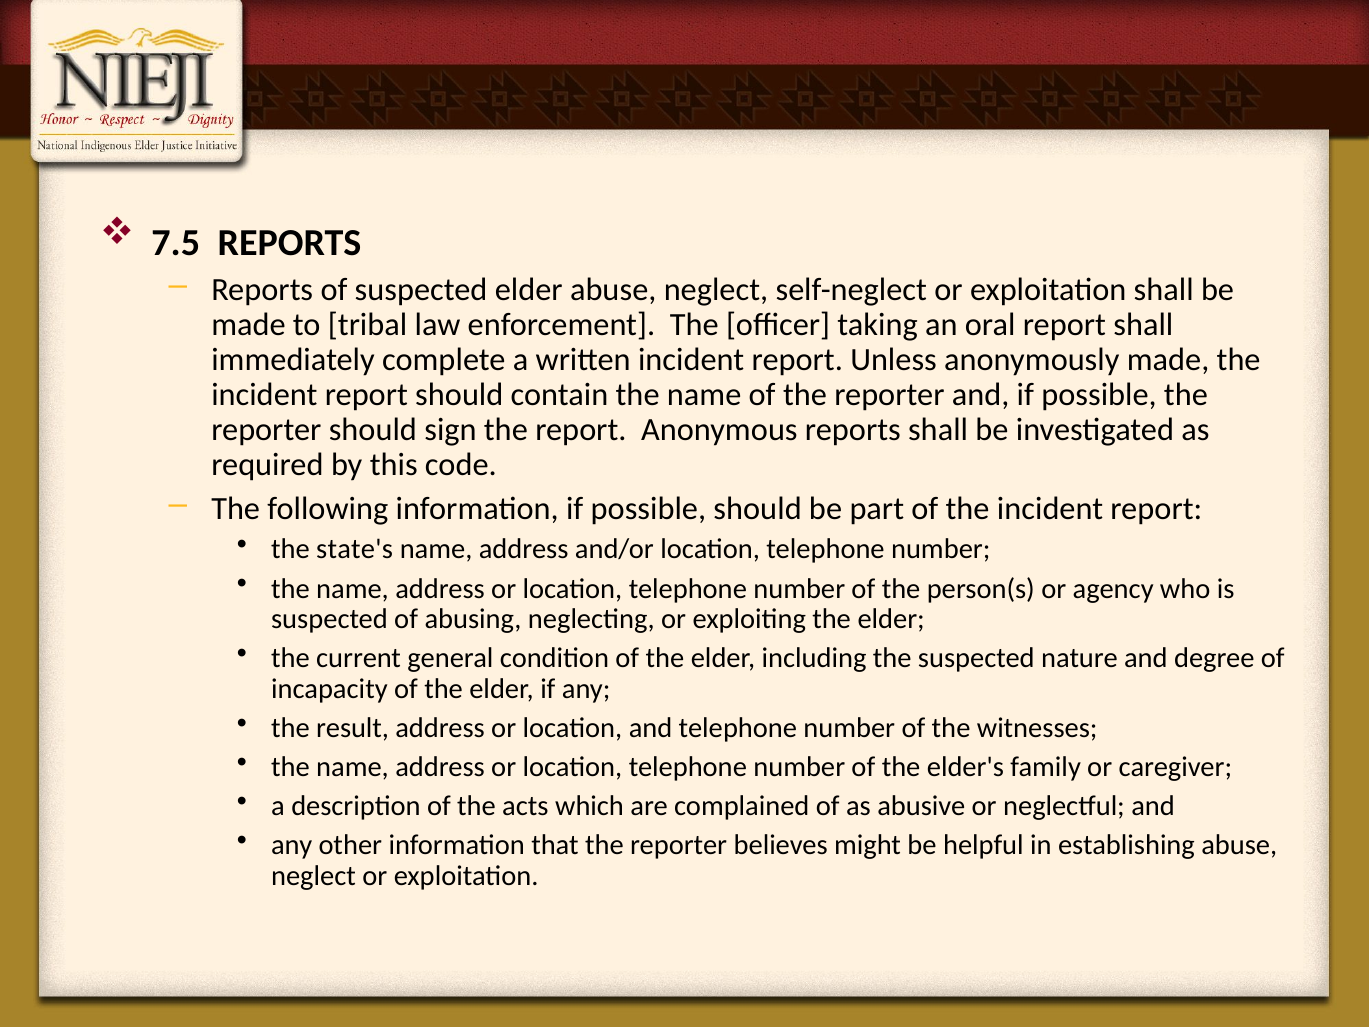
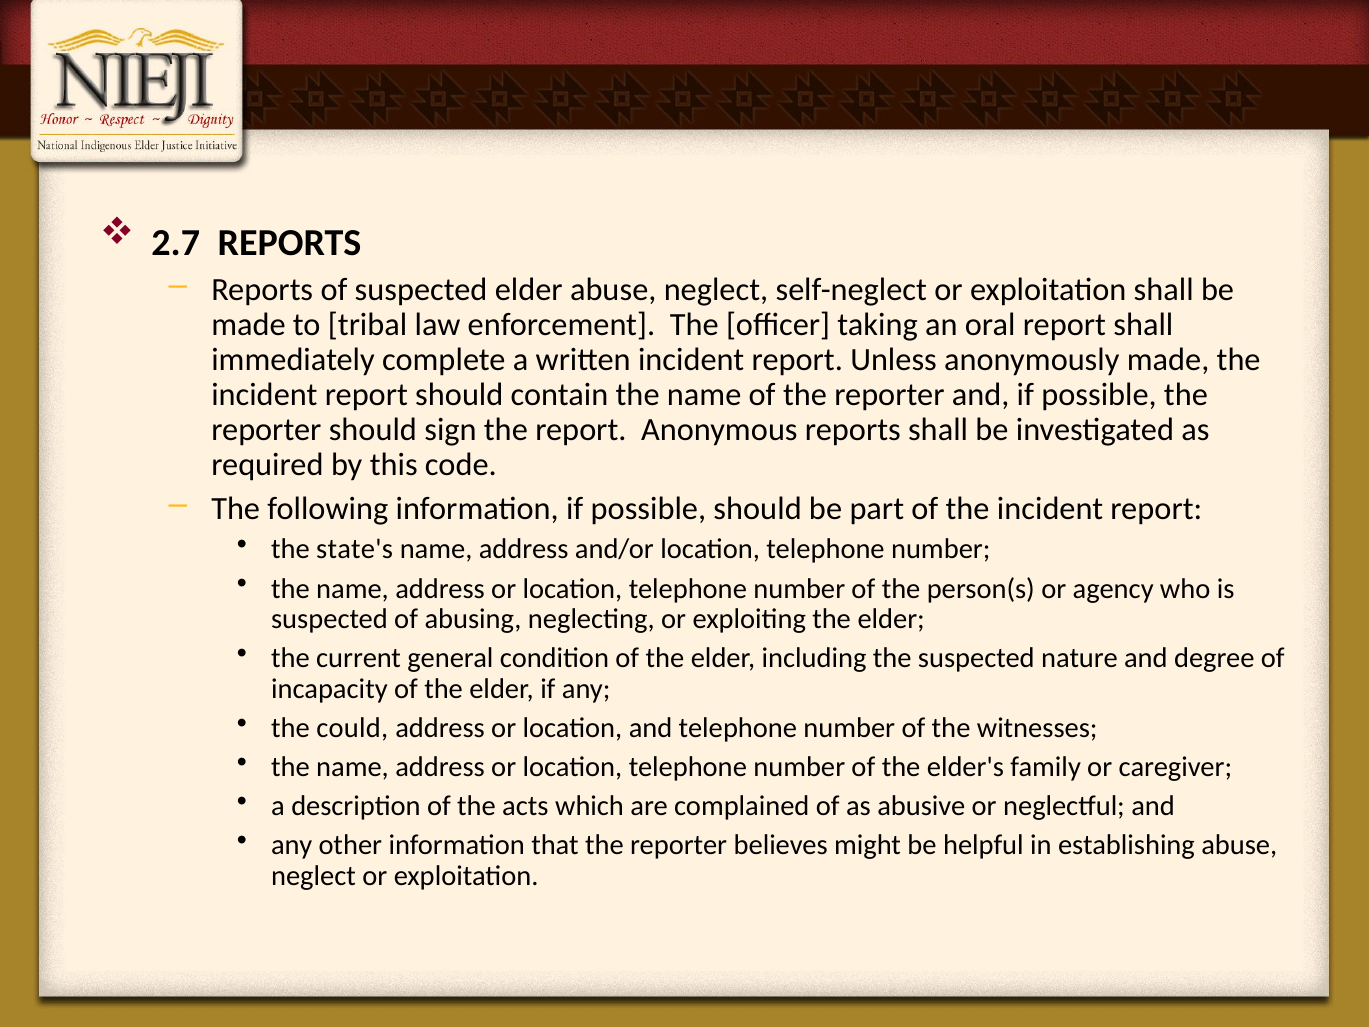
7.5: 7.5 -> 2.7
result: result -> could
